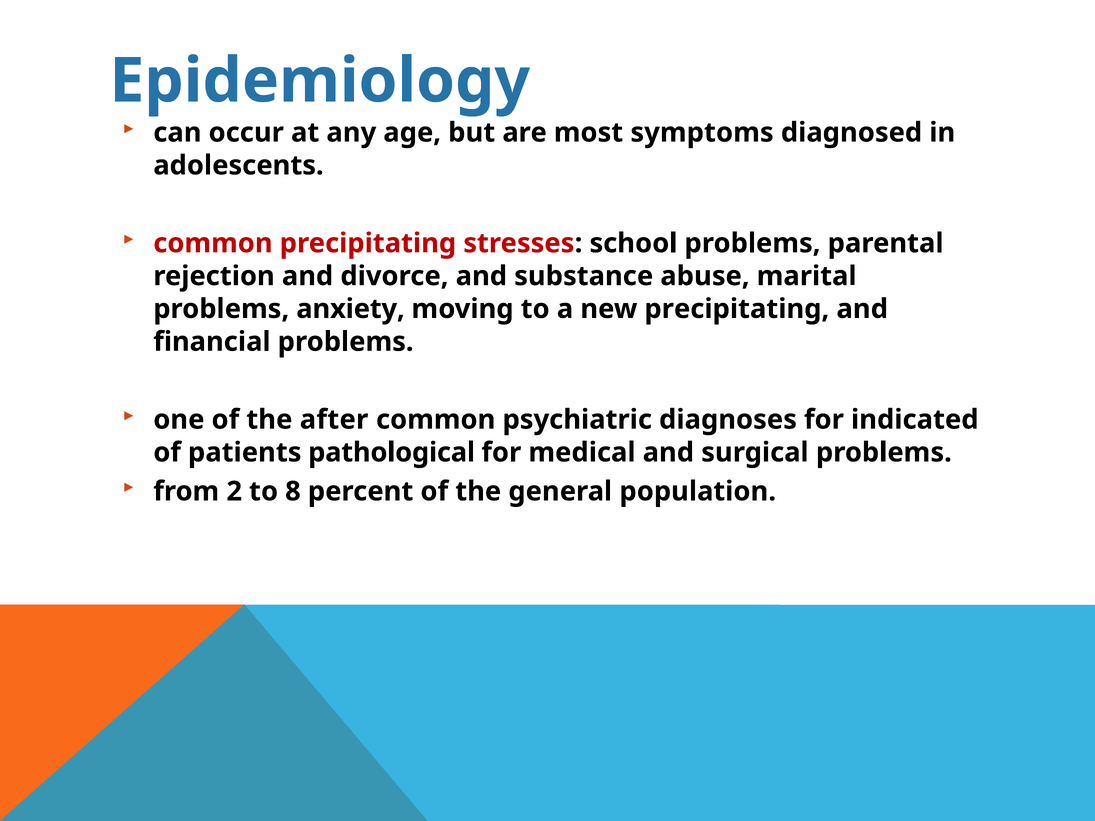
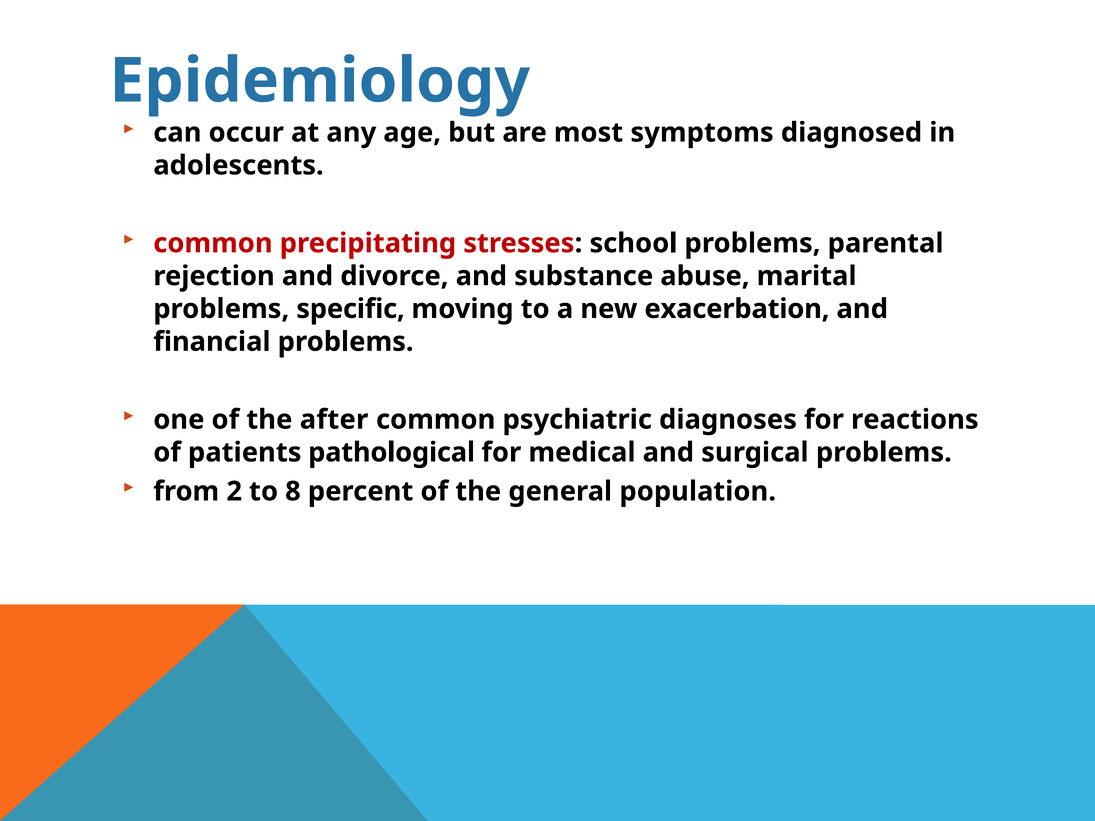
anxiety: anxiety -> specific
new precipitating: precipitating -> exacerbation
indicated: indicated -> reactions
